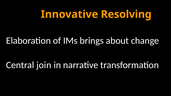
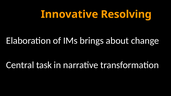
join: join -> task
